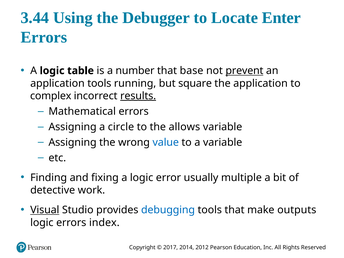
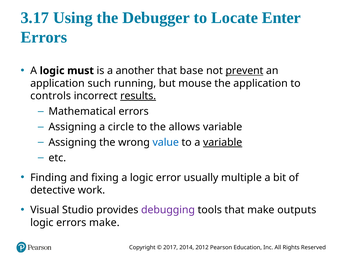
3.44: 3.44 -> 3.17
table: table -> must
number: number -> another
application tools: tools -> such
square: square -> mouse
complex: complex -> controls
variable at (223, 142) underline: none -> present
Visual underline: present -> none
debugging colour: blue -> purple
errors index: index -> make
